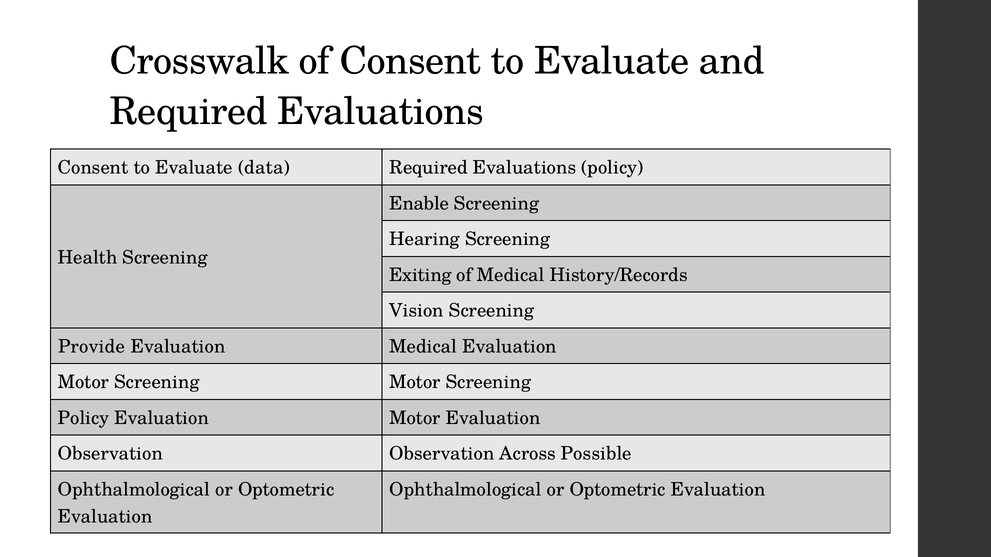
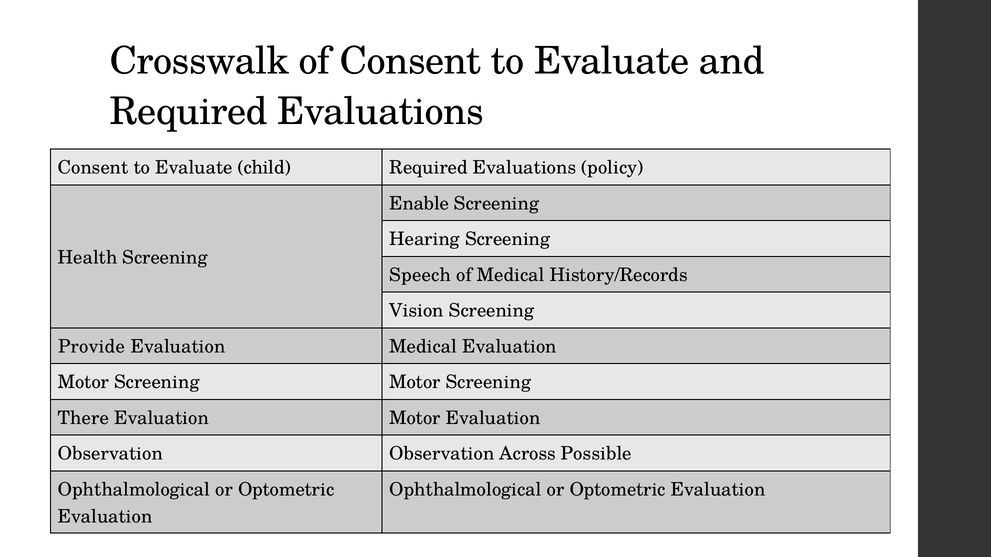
data: data -> child
Exiting: Exiting -> Speech
Policy at (84, 418): Policy -> There
